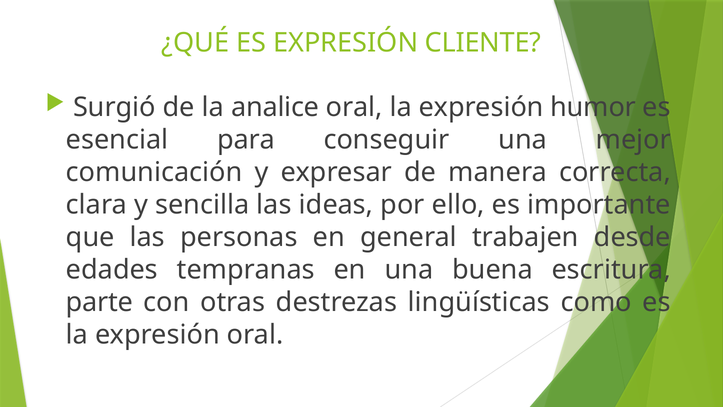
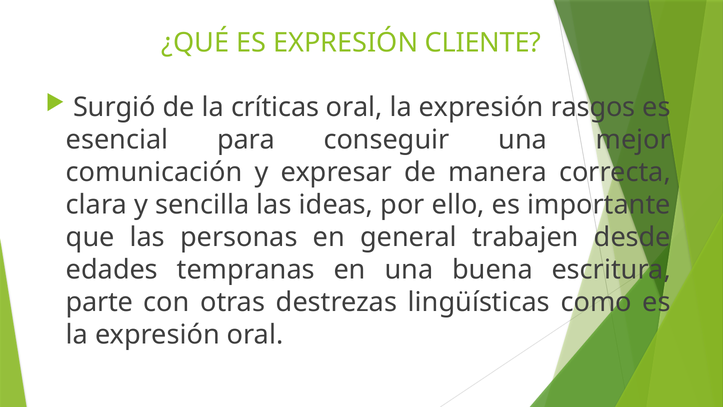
analice: analice -> críticas
humor: humor -> rasgos
